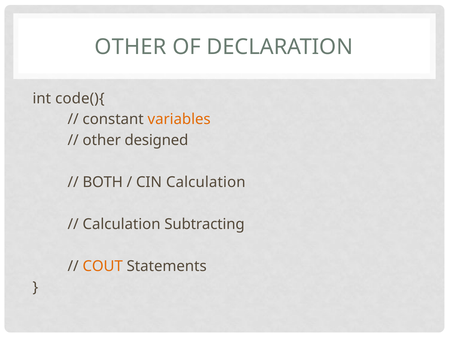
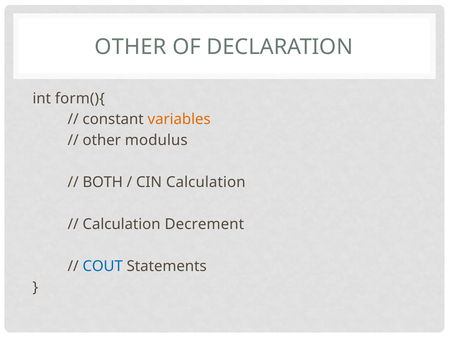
code(){: code(){ -> form(){
designed: designed -> modulus
Subtracting: Subtracting -> Decrement
COUT colour: orange -> blue
